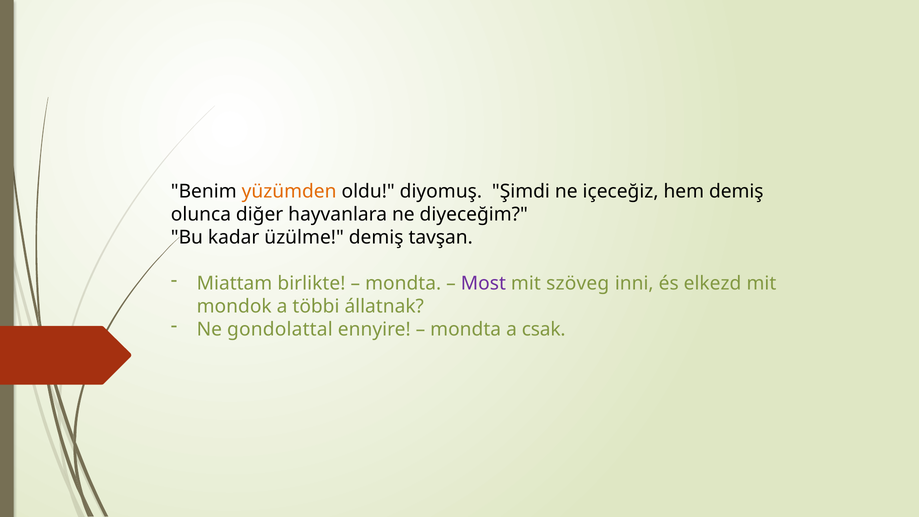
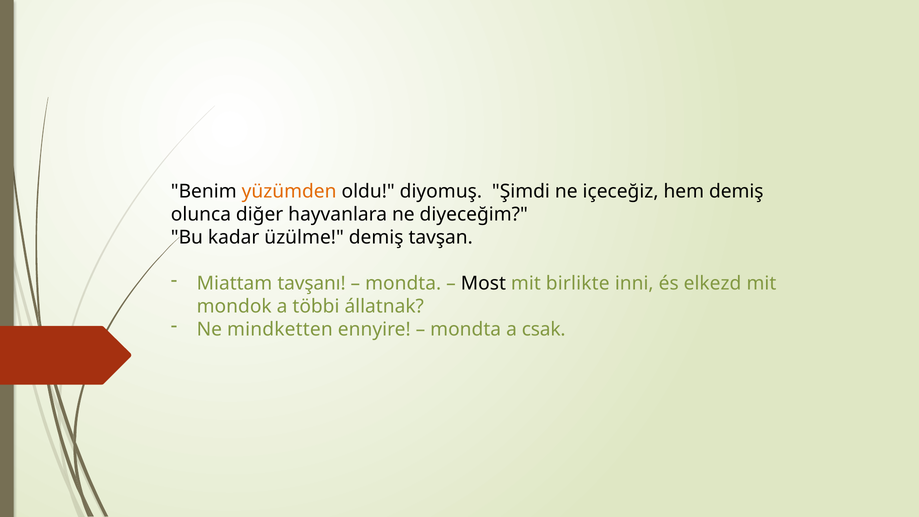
birlikte: birlikte -> tavşanı
Most colour: purple -> black
szöveg: szöveg -> birlikte
gondolattal: gondolattal -> mindketten
